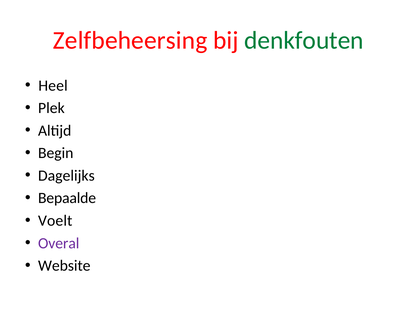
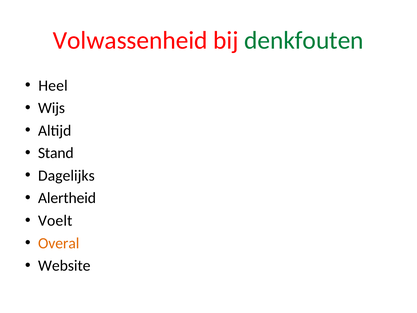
Zelfbeheersing: Zelfbeheersing -> Volwassenheid
Plek: Plek -> Wijs
Begin: Begin -> Stand
Bepaalde: Bepaalde -> Alertheid
Overal colour: purple -> orange
